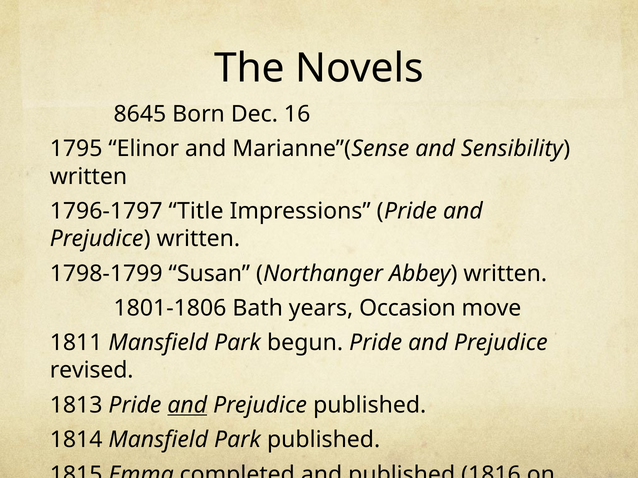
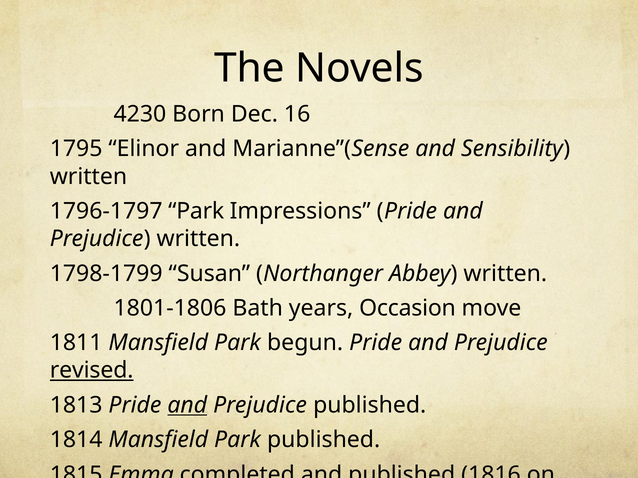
8645: 8645 -> 4230
1796-1797 Title: Title -> Park
revised at (92, 371) underline: none -> present
